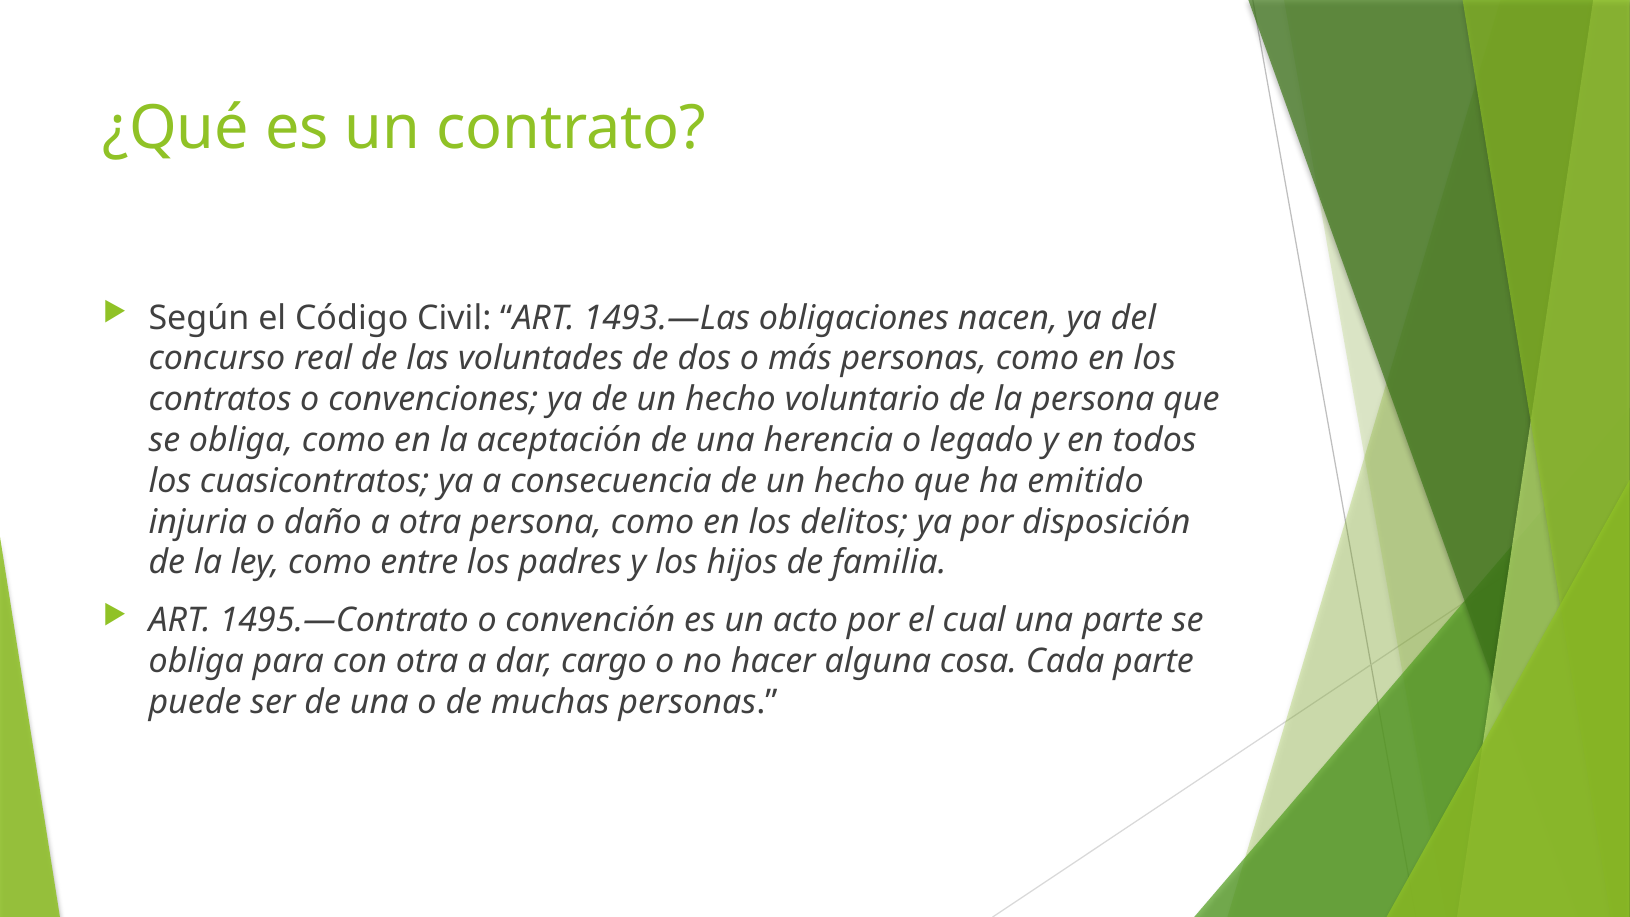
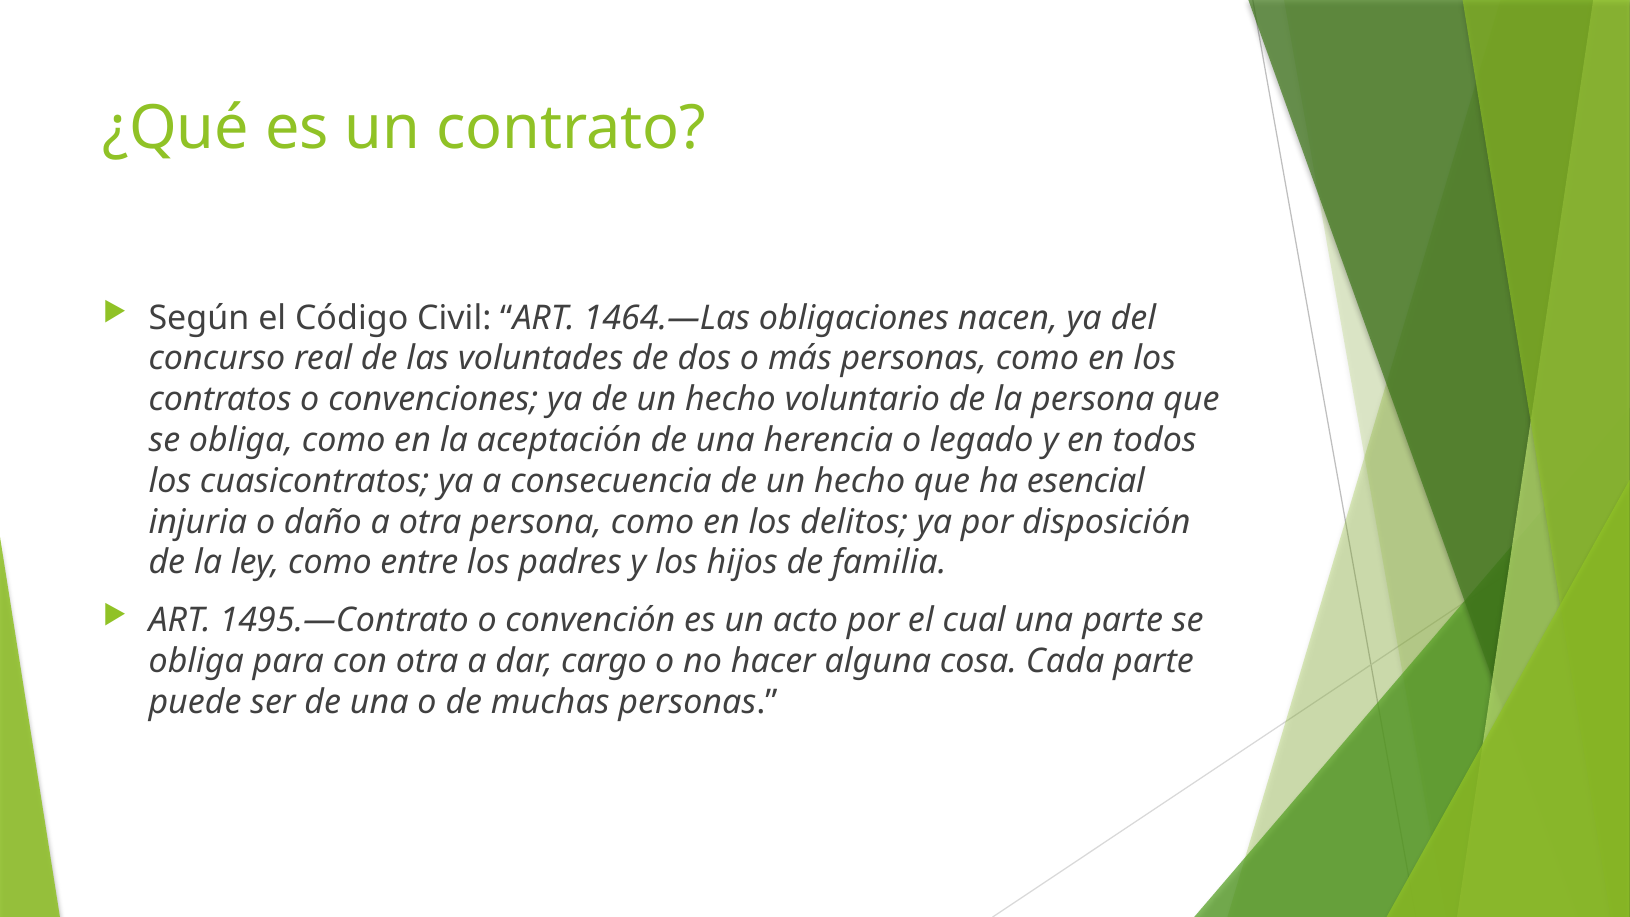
1493.—Las: 1493.—Las -> 1464.—Las
emitido: emitido -> esencial
